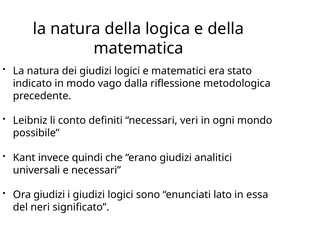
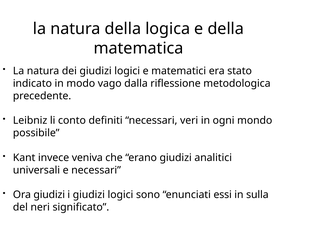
quindi: quindi -> veniva
lato: lato -> essi
essa: essa -> sulla
